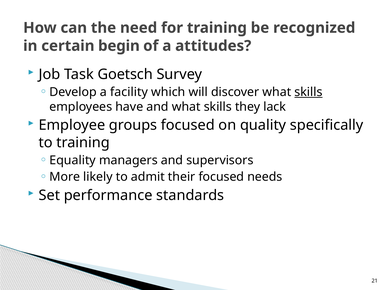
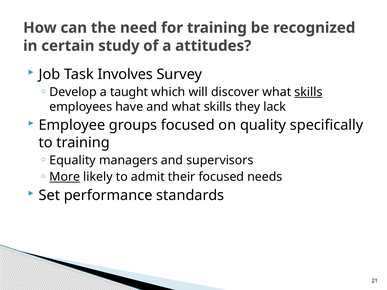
begin: begin -> study
Goetsch: Goetsch -> Involves
facility: facility -> taught
More underline: none -> present
